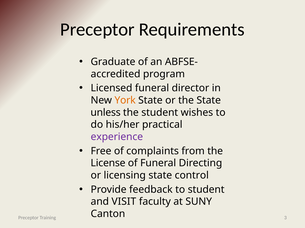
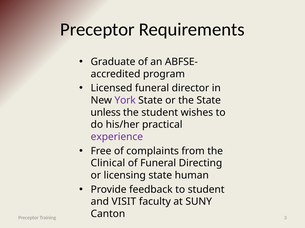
York colour: orange -> purple
License: License -> Clinical
control: control -> human
